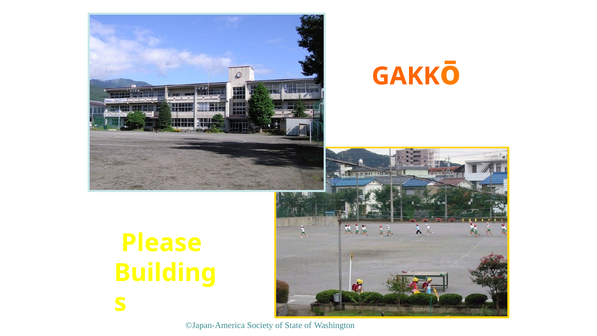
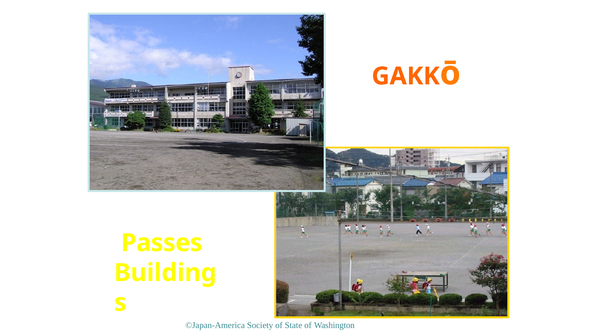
Please: Please -> Passes
